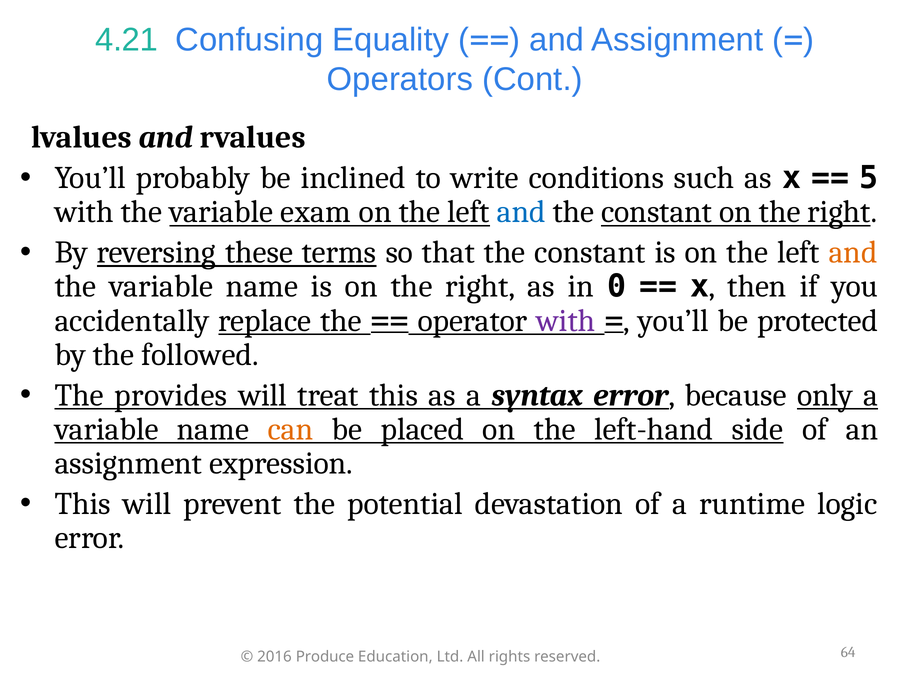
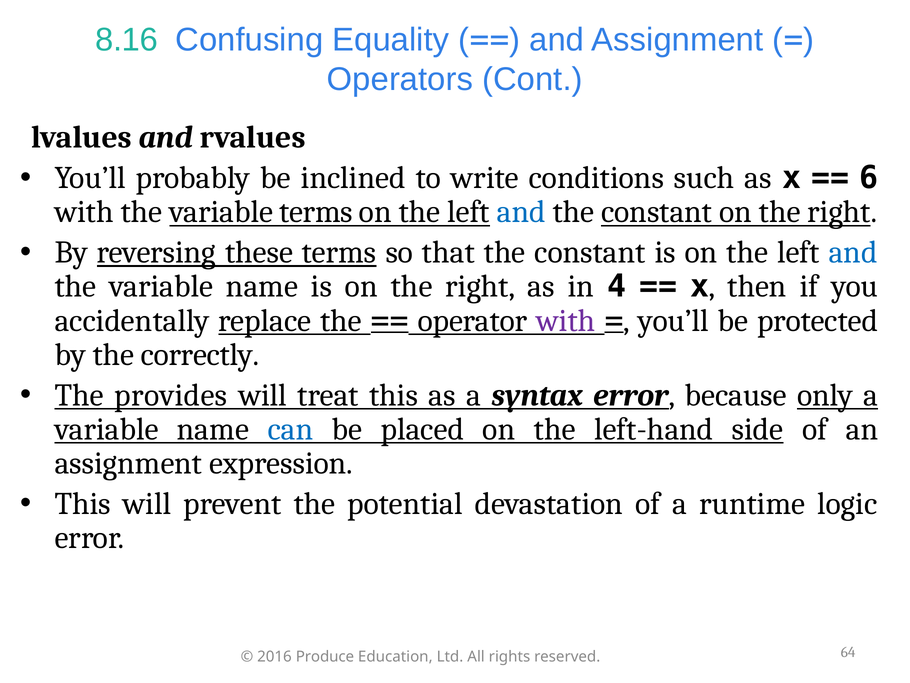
4.21: 4.21 -> 8.16
5: 5 -> 6
variable exam: exam -> terms
and at (853, 252) colour: orange -> blue
0: 0 -> 4
followed: followed -> correctly
can colour: orange -> blue
